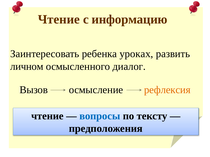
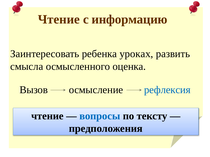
личном: личном -> смысла
диалог: диалог -> оценка
рефлексия colour: orange -> blue
